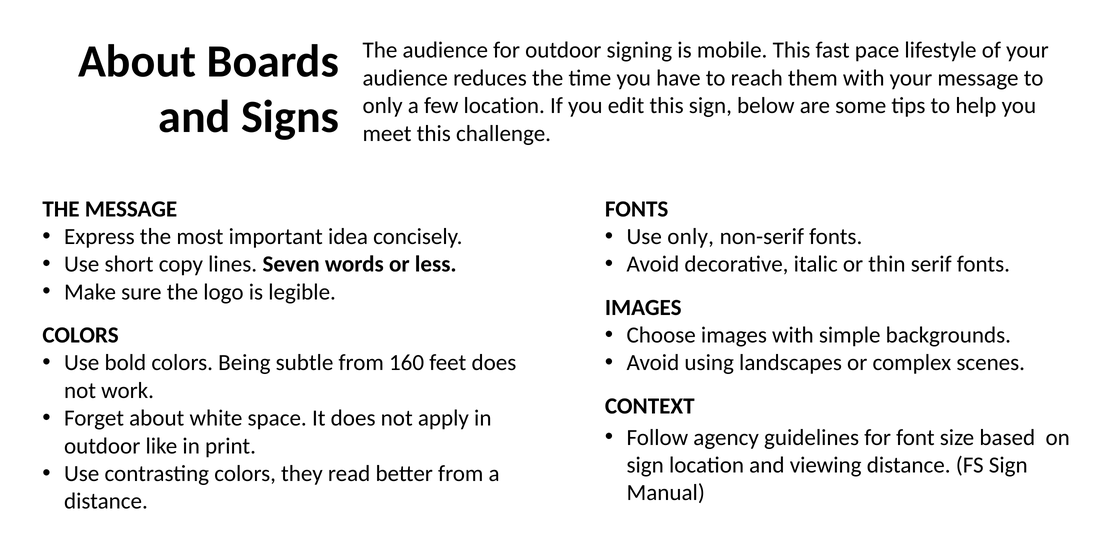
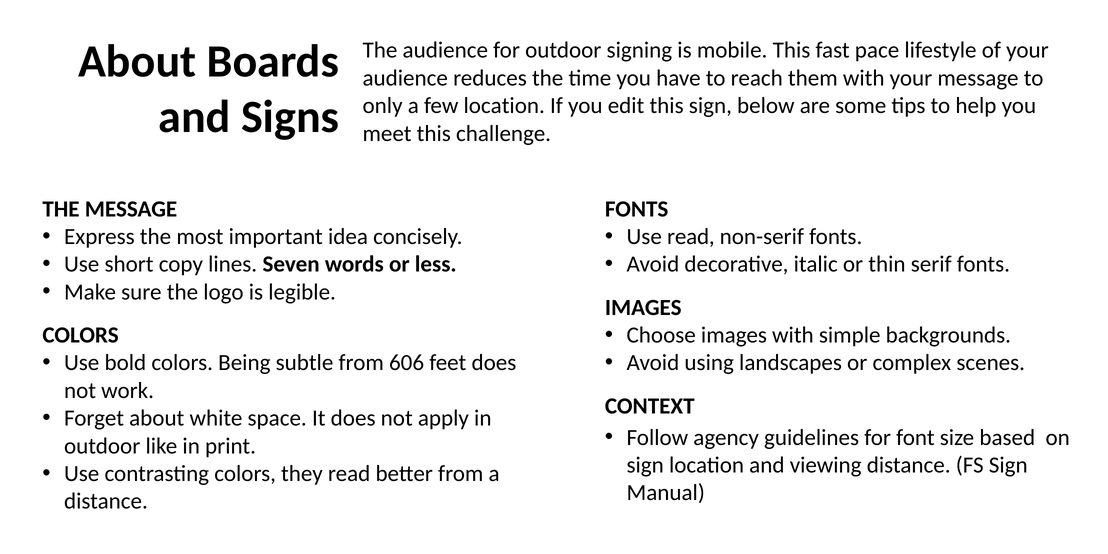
Use only: only -> read
160: 160 -> 606
